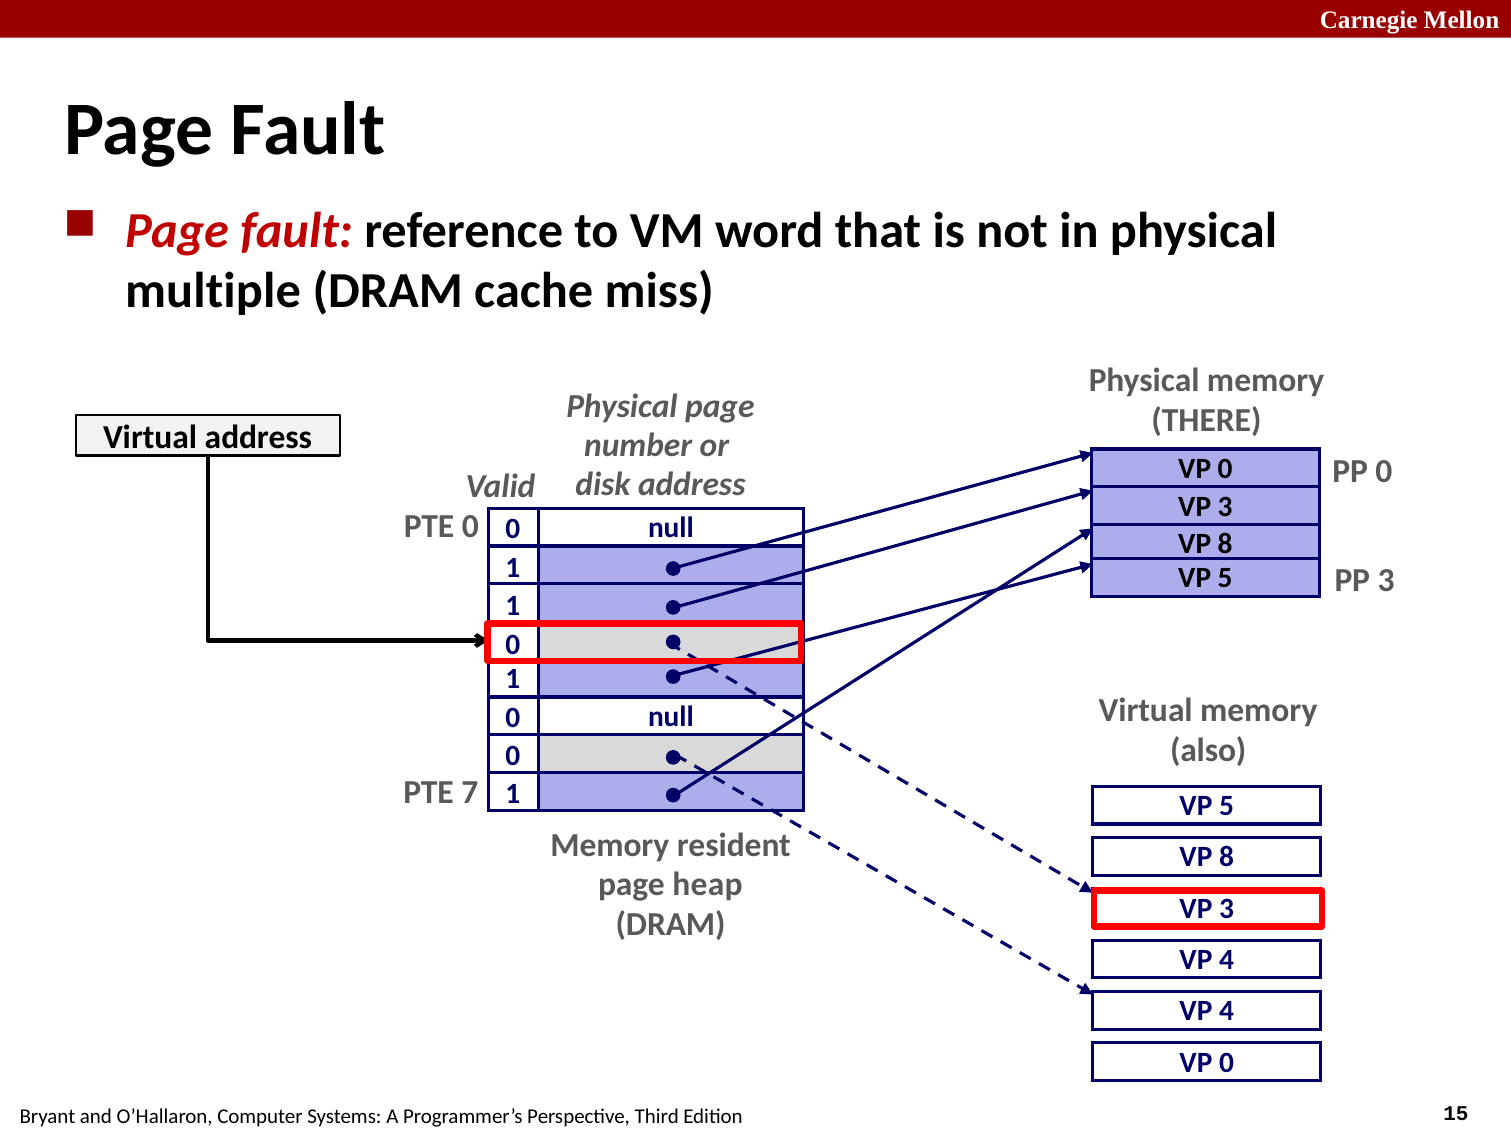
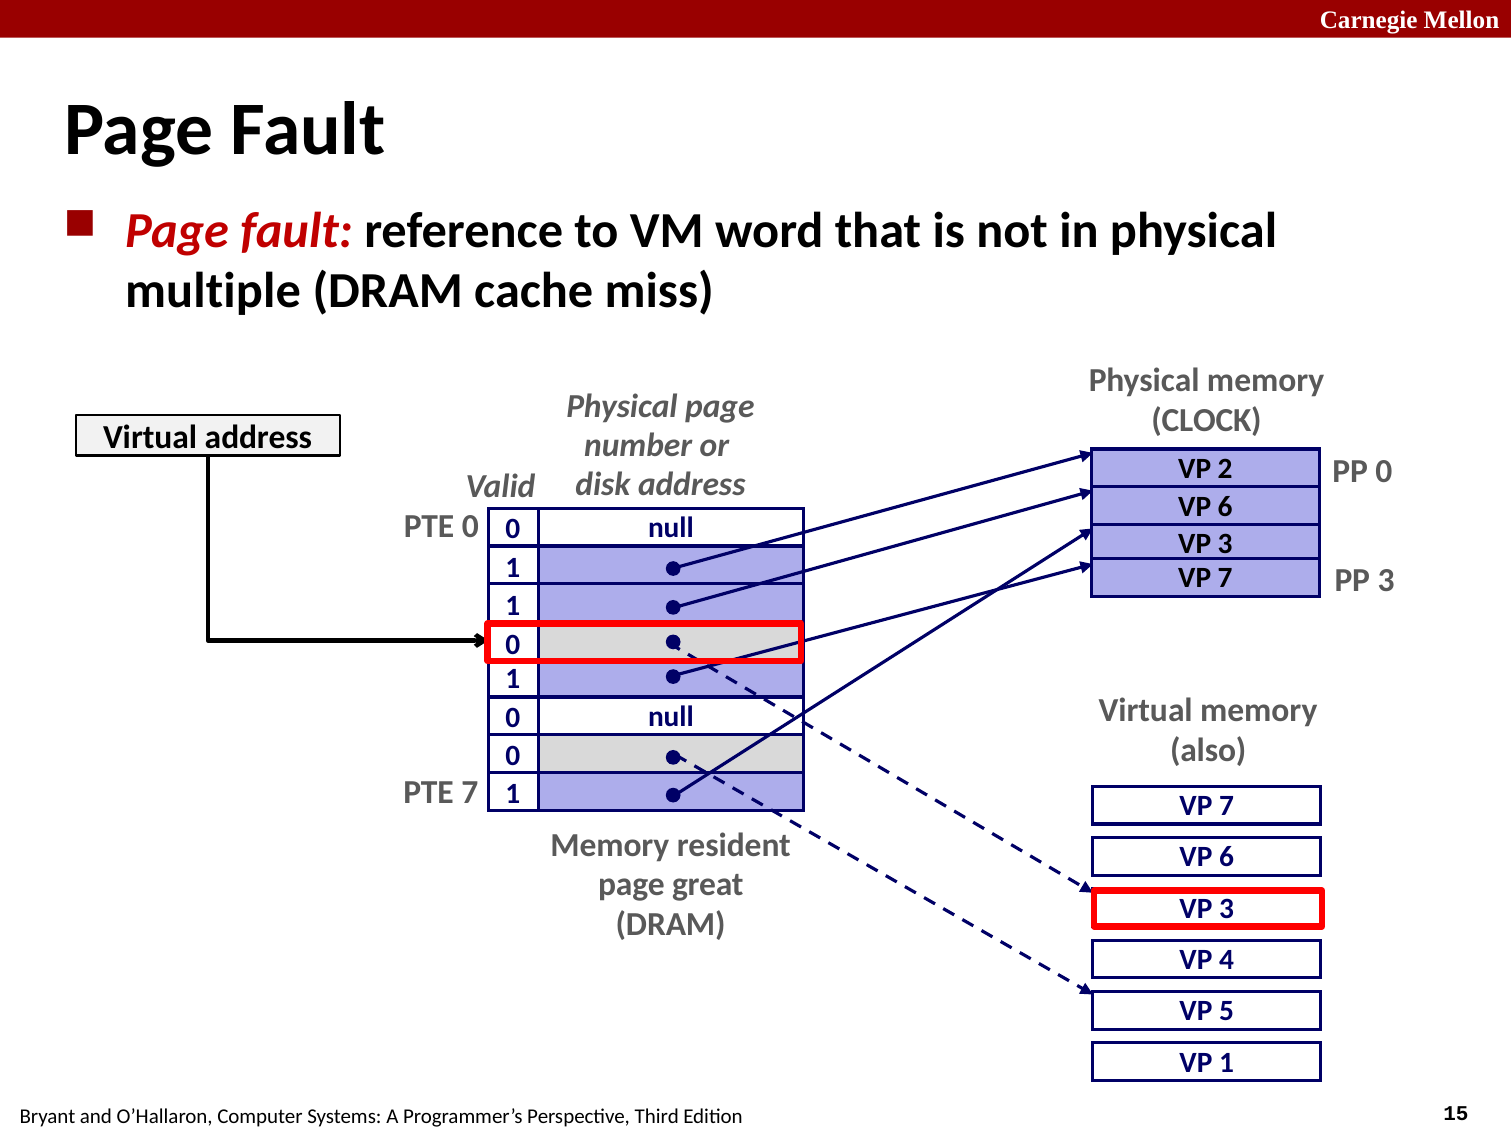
THERE: THERE -> CLOCK
0 at (1225, 469): 0 -> 2
3 at (1225, 506): 3 -> 6
8 at (1225, 544): 8 -> 3
5 at (1225, 578): 5 -> 7
5 at (1226, 806): 5 -> 7
8 at (1226, 857): 8 -> 6
heap: heap -> great
4 at (1226, 1011): 4 -> 5
0 at (1226, 1063): 0 -> 1
